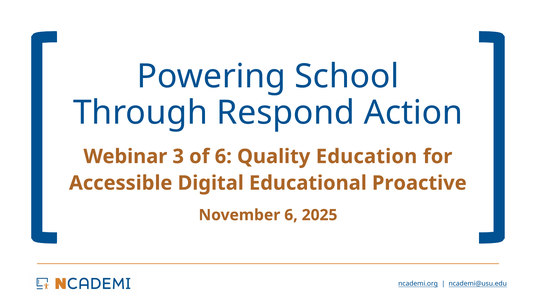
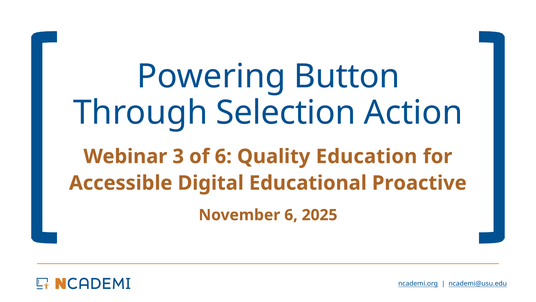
School: School -> Button
Respond: Respond -> Selection
